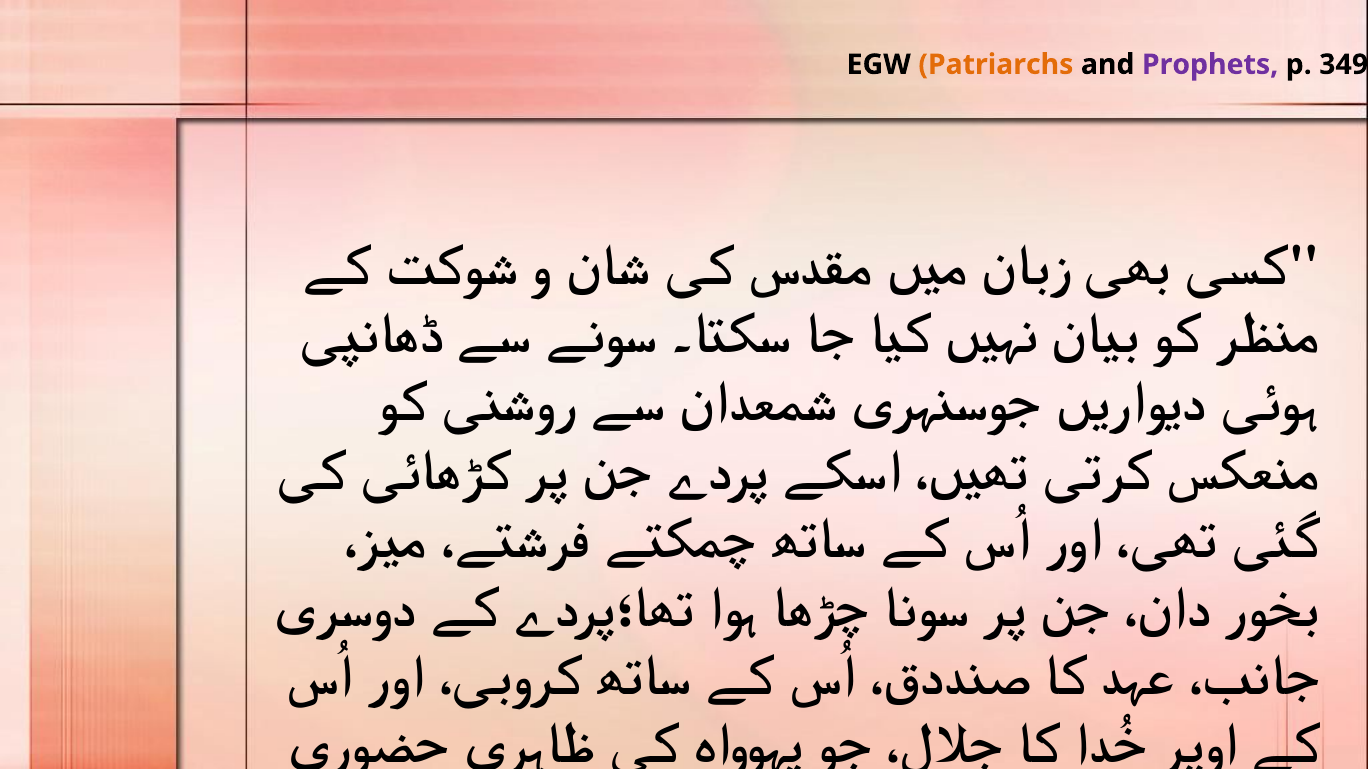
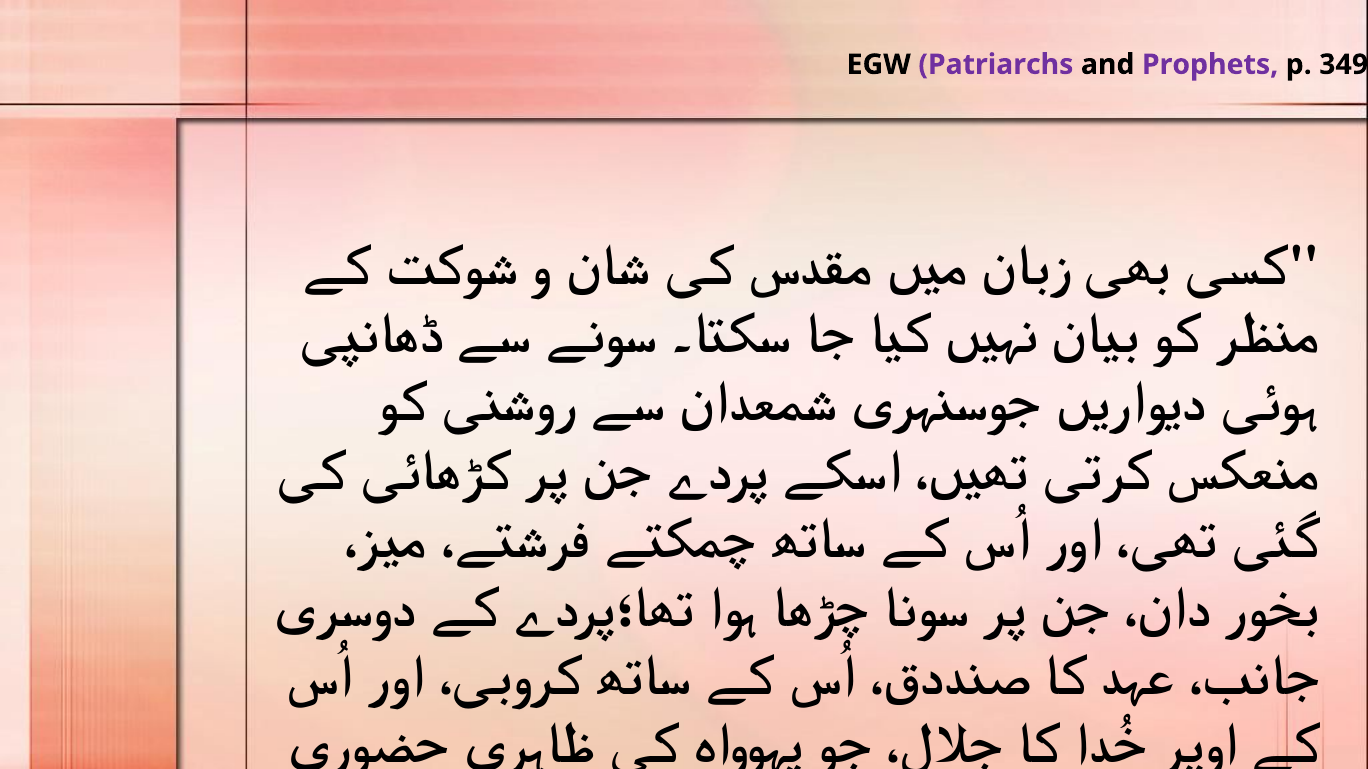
Patriarchs colour: orange -> purple
